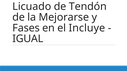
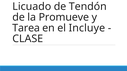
Mejorarse: Mejorarse -> Promueve
Fases: Fases -> Tarea
IGUAL: IGUAL -> CLASE
